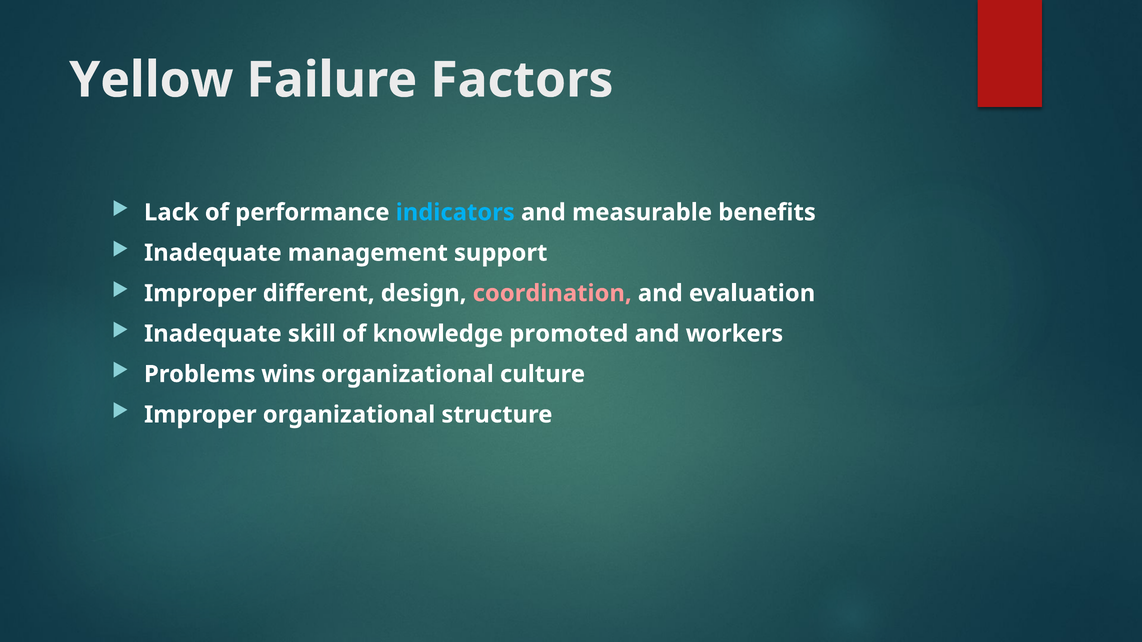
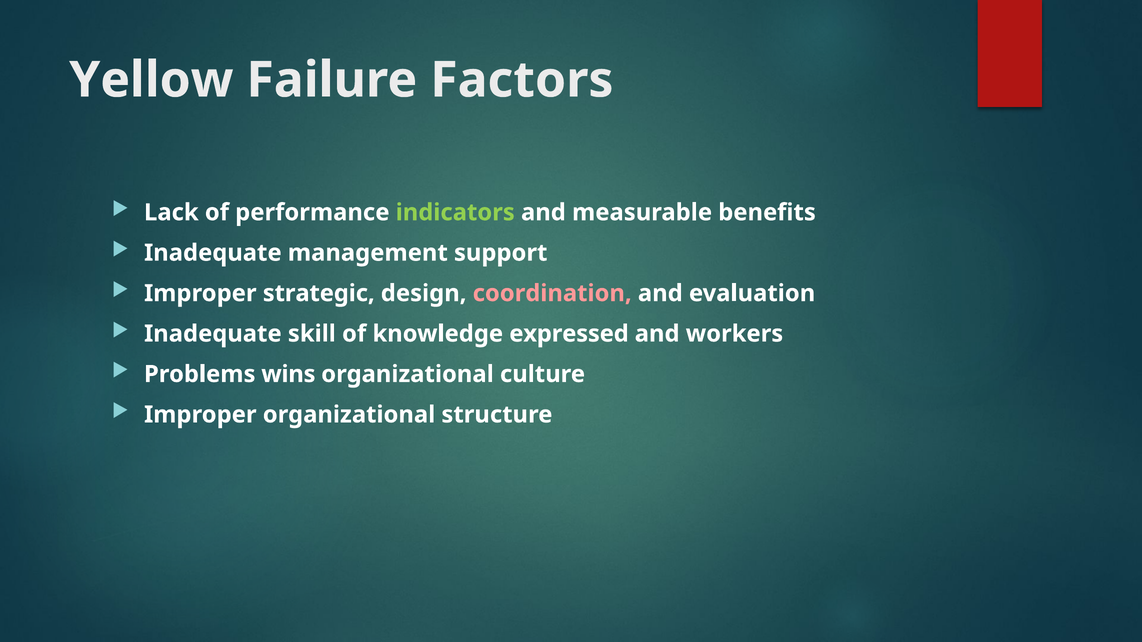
indicators colour: light blue -> light green
different: different -> strategic
promoted: promoted -> expressed
